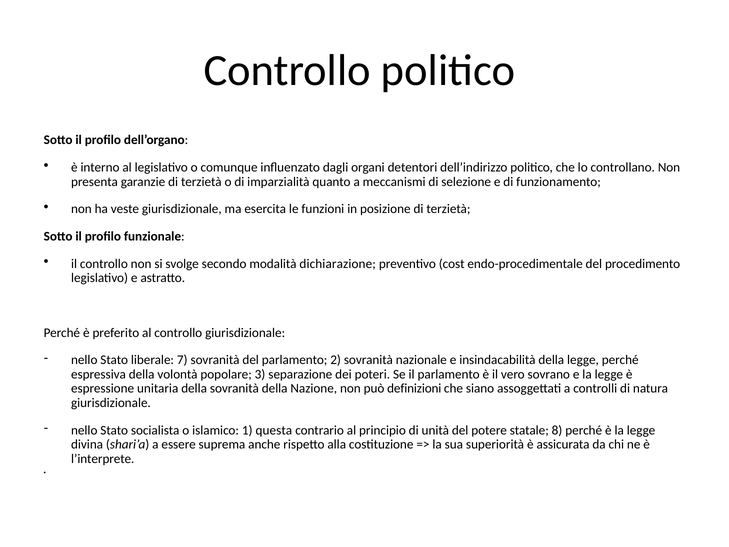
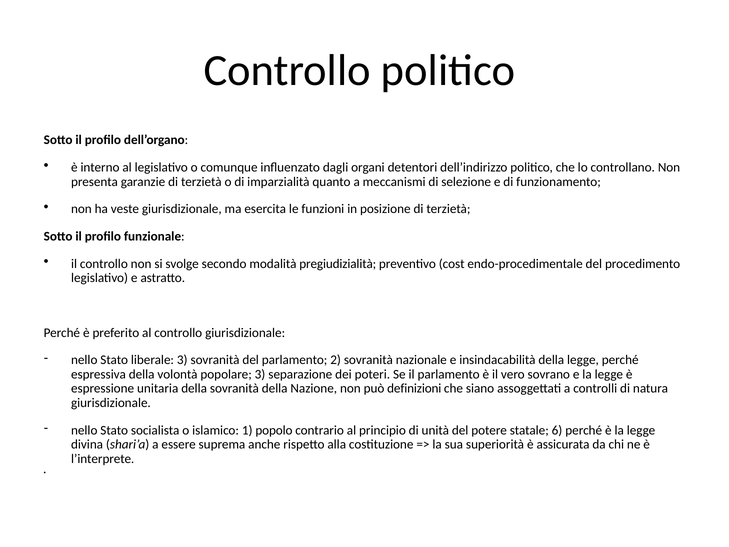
dichiarazione: dichiarazione -> pregiudizialità
liberale 7: 7 -> 3
questa: questa -> popolo
8: 8 -> 6
